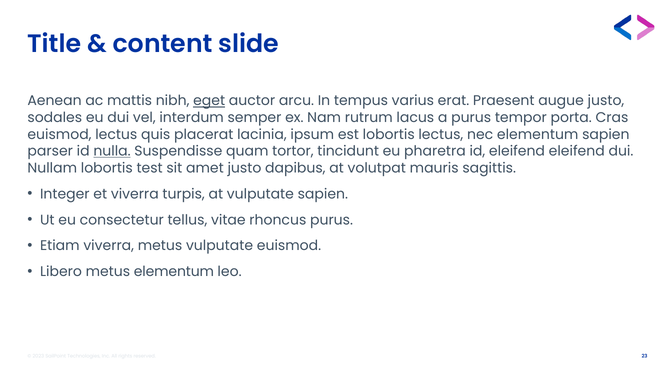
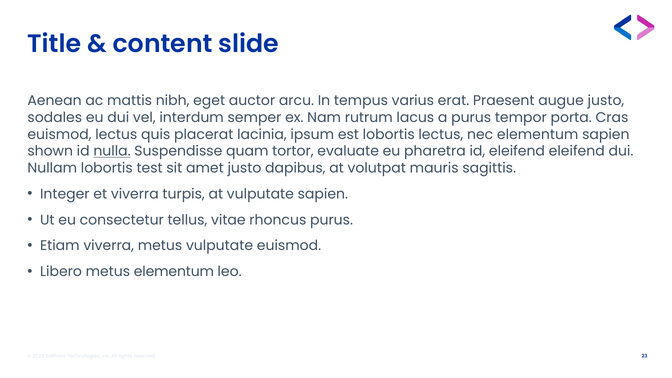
eget underline: present -> none
parser: parser -> shown
tincidunt: tincidunt -> evaluate
